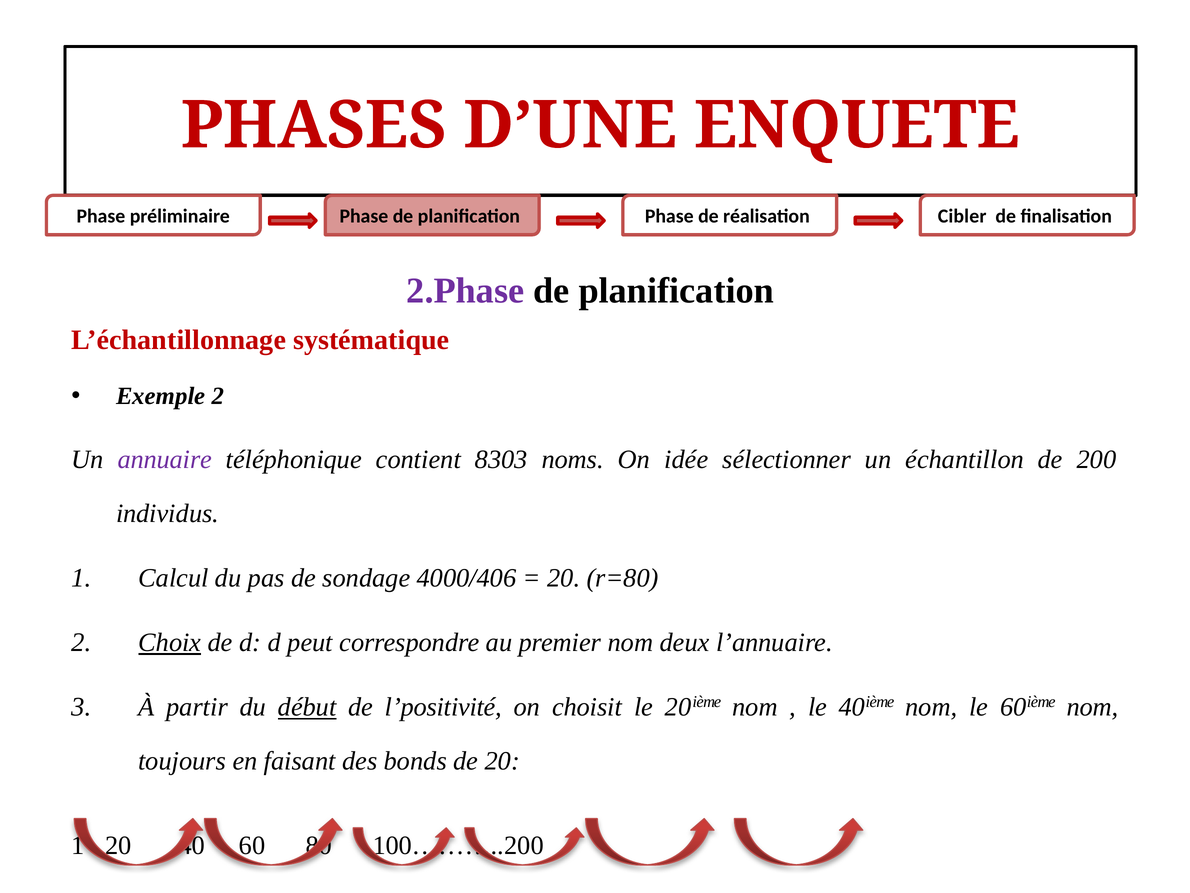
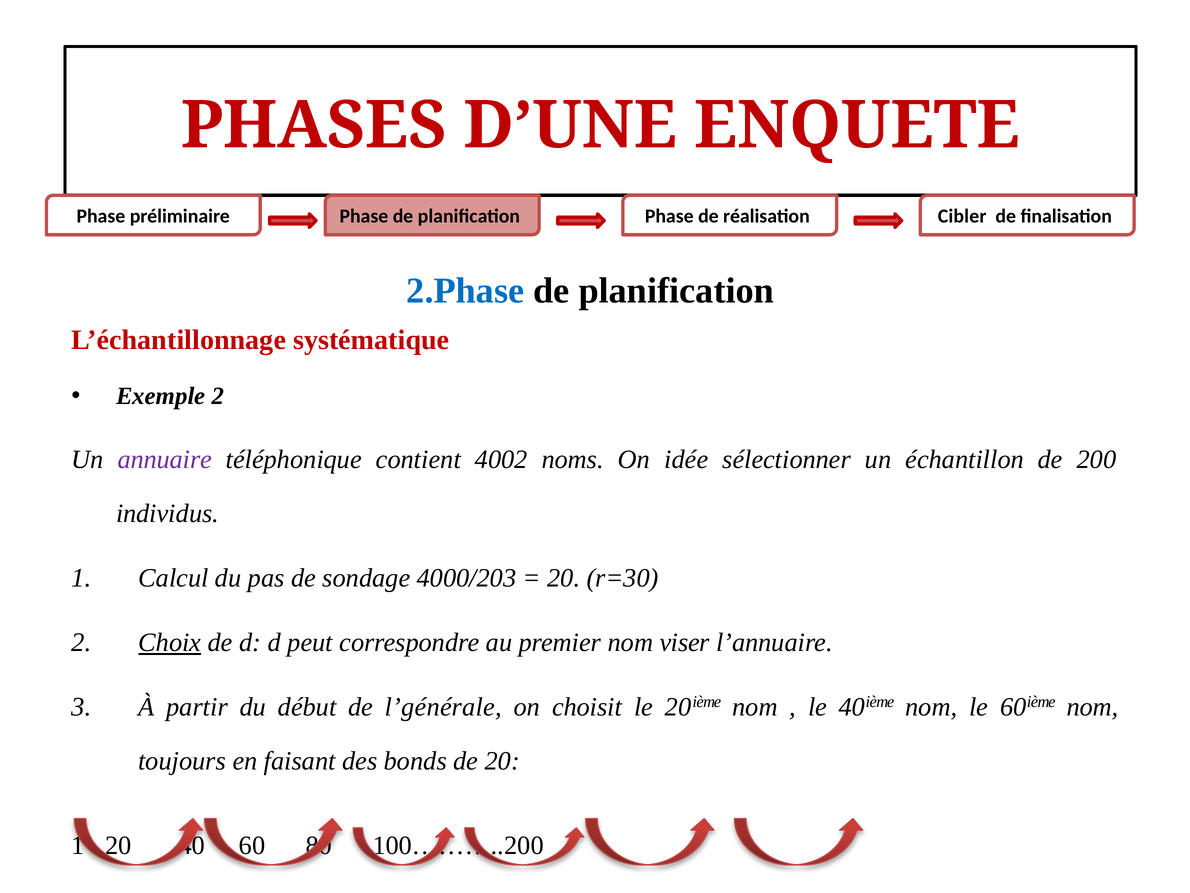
2.Phase colour: purple -> blue
8303: 8303 -> 4002
4000/406: 4000/406 -> 4000/203
r=80: r=80 -> r=30
deux: deux -> viser
début underline: present -> none
l’positivité: l’positivité -> l’générale
